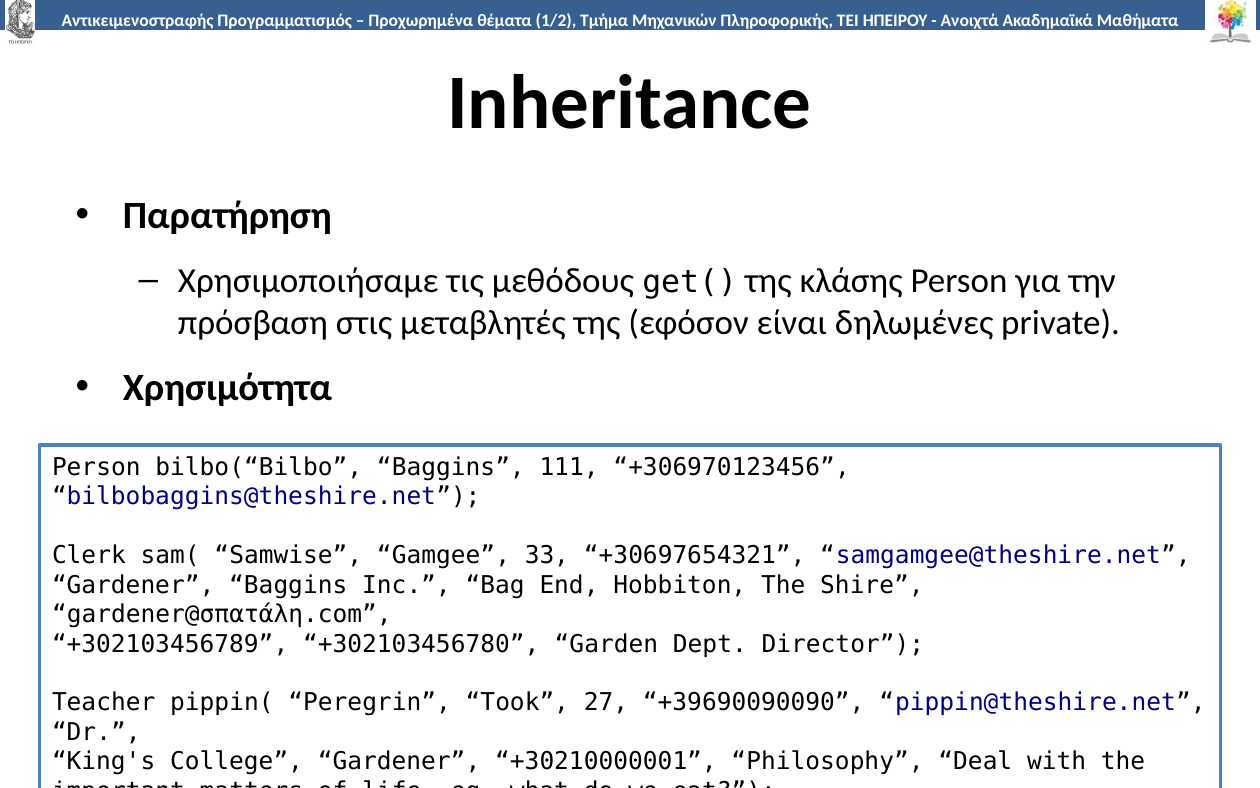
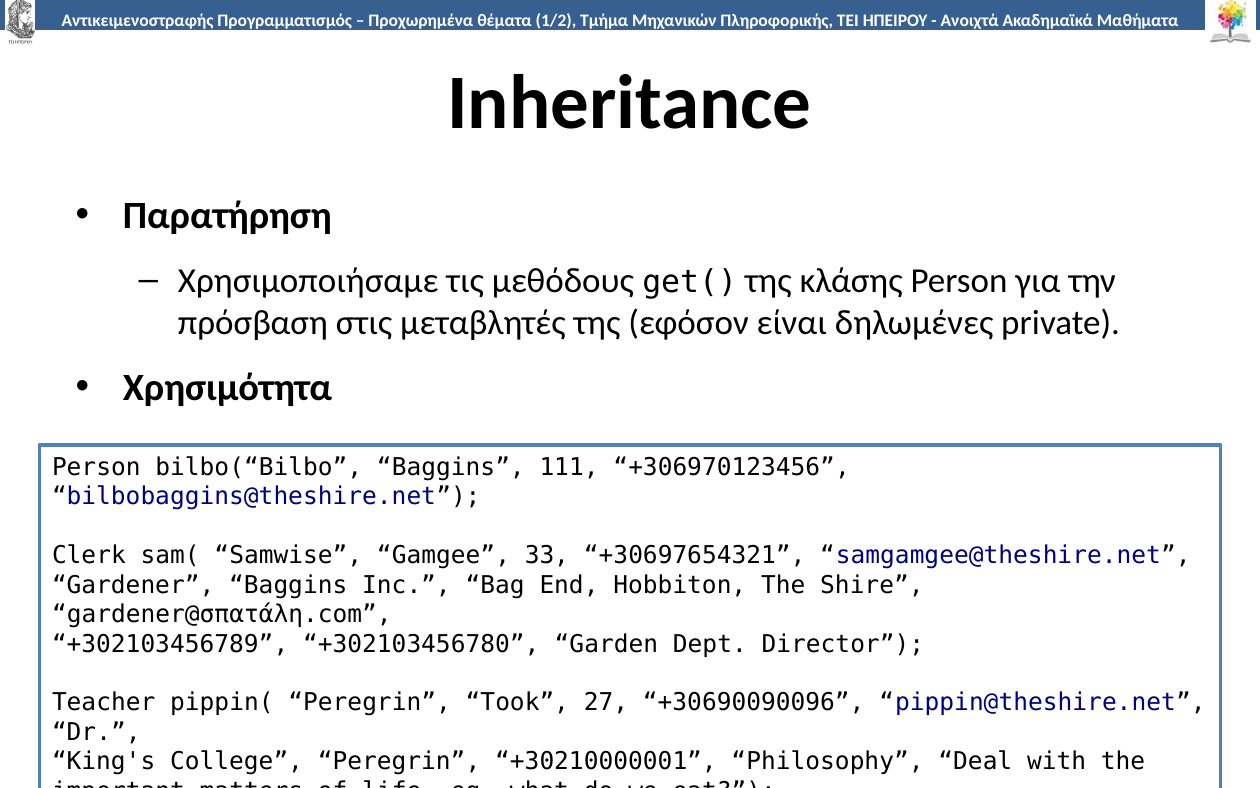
+39690090090: +39690090090 -> +30690090096
College Gardener: Gardener -> Peregrin
